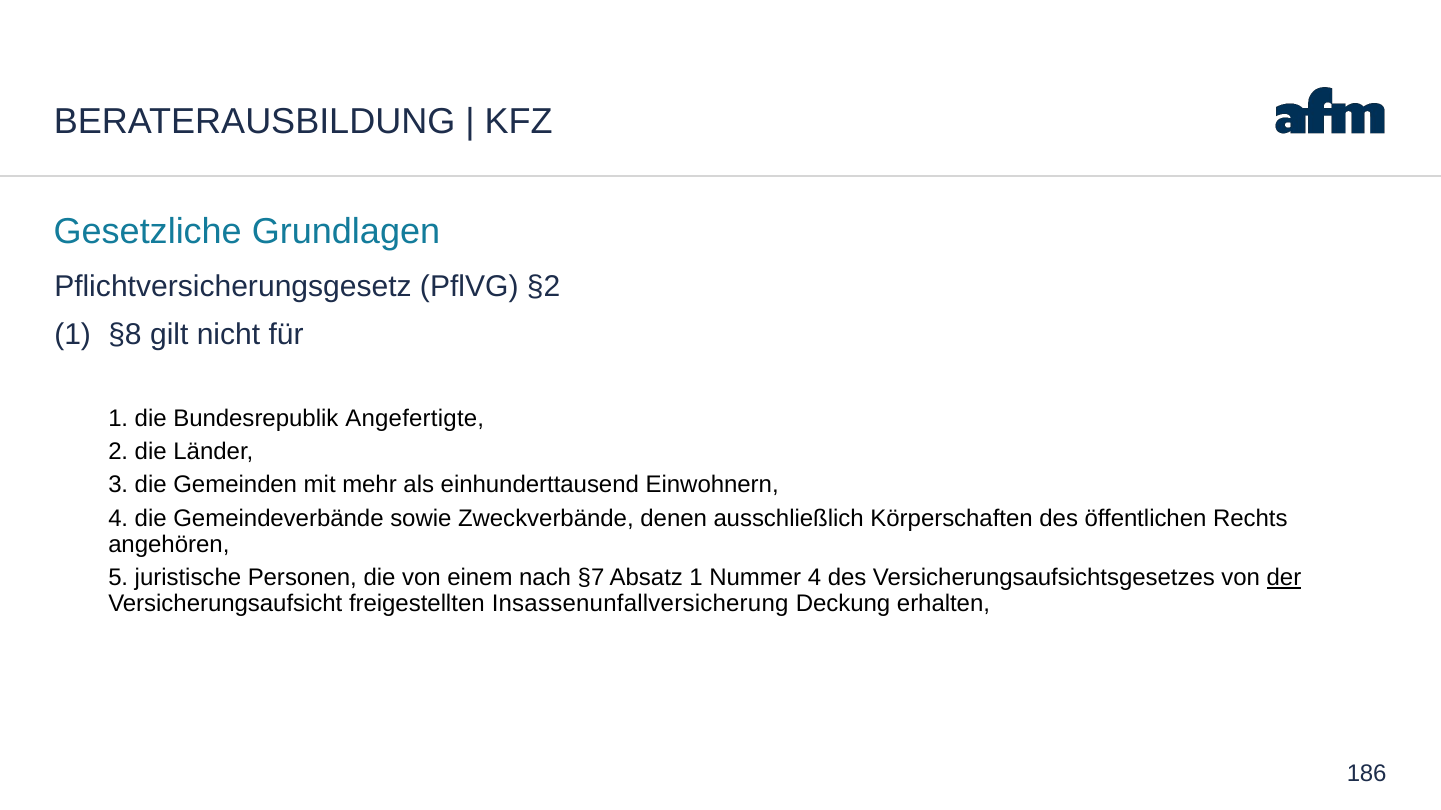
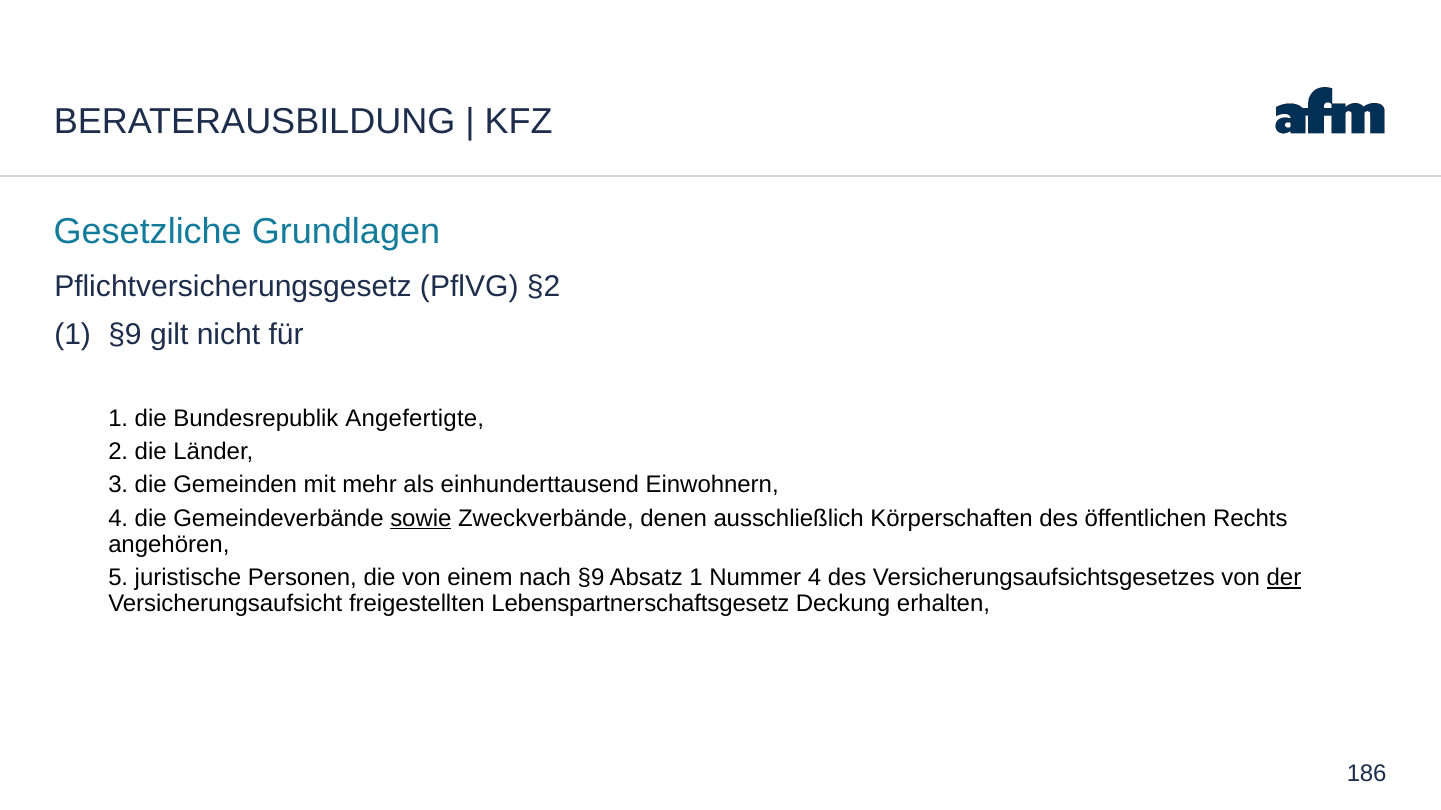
1 §8: §8 -> §9
sowie underline: none -> present
nach §7: §7 -> §9
Insassenunfallversicherung: Insassenunfallversicherung -> Lebenspartnerschaftsgesetz
